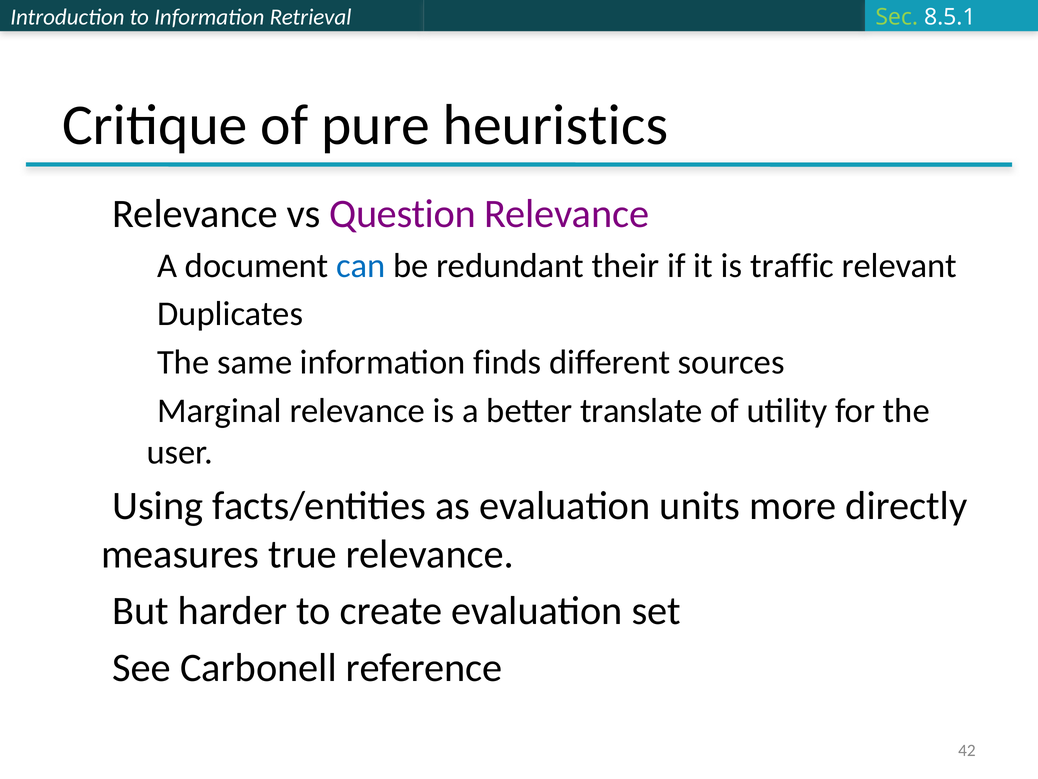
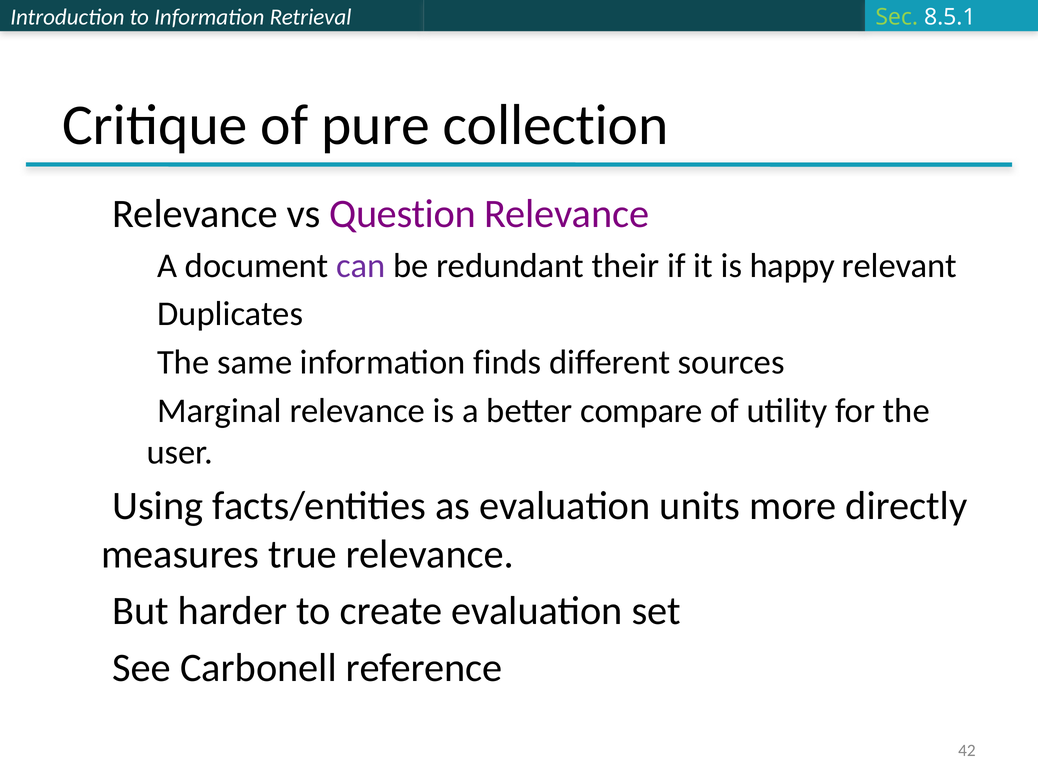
heuristics: heuristics -> collection
can colour: blue -> purple
traffic: traffic -> happy
translate: translate -> compare
